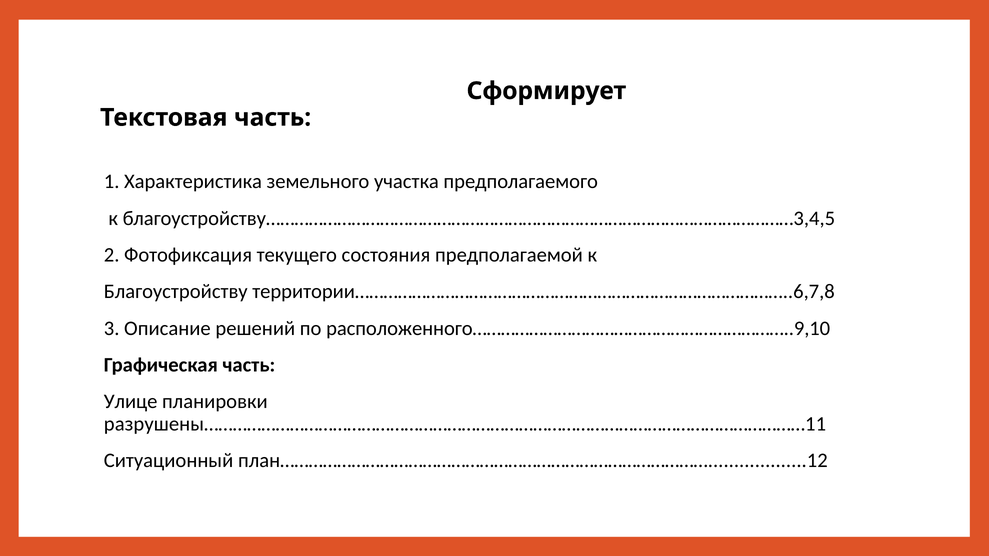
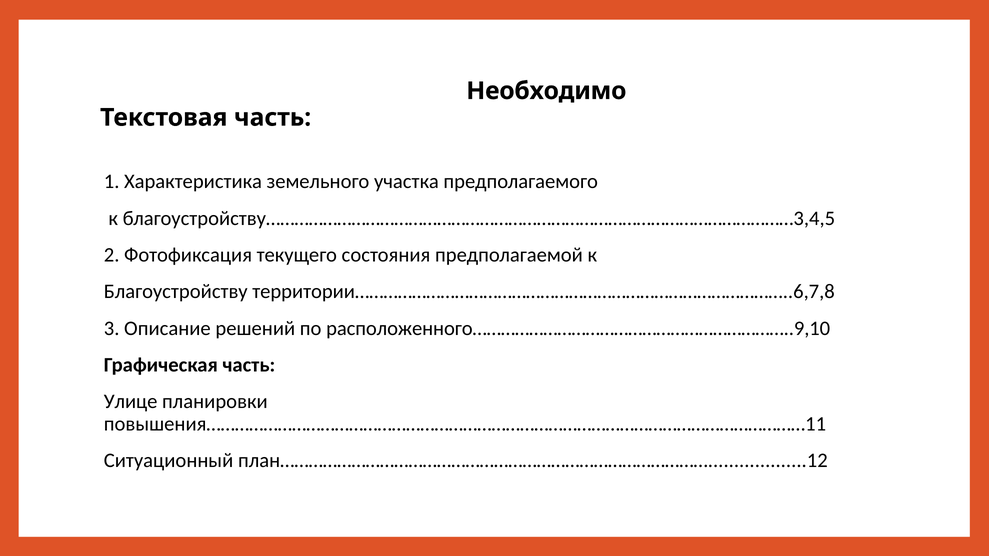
Сформирует: Сформирует -> Необходимо
разрушены………………………………………………………………………………………………………………11: разрушены………………………………………………………………………………………………………………11 -> повышения………………………………………………………………………………………………………………11
